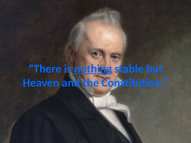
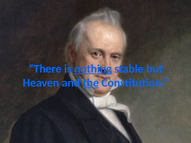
the underline: none -> present
